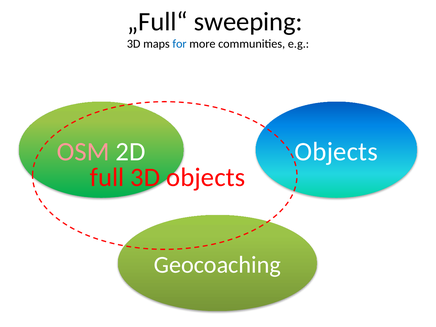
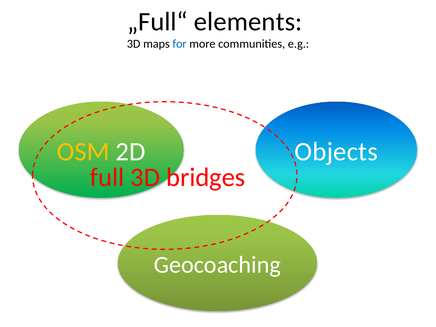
sweeping: sweeping -> elements
OSM colour: pink -> yellow
3D objects: objects -> bridges
